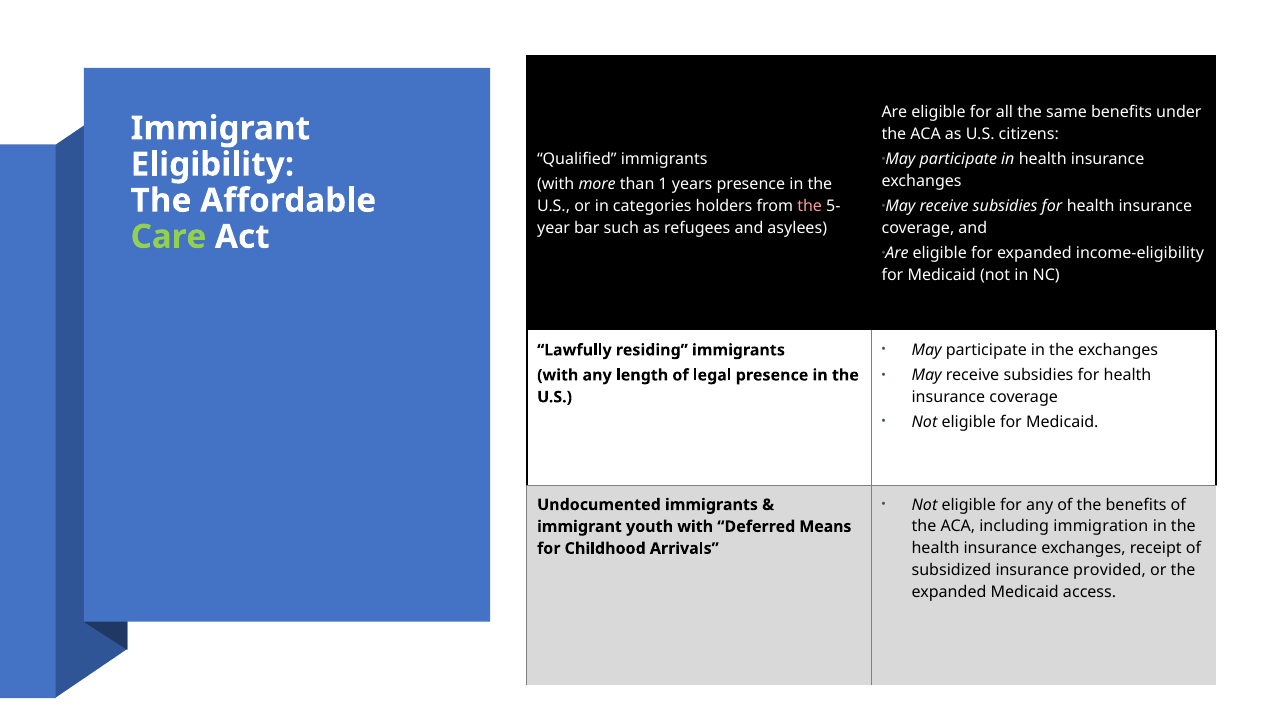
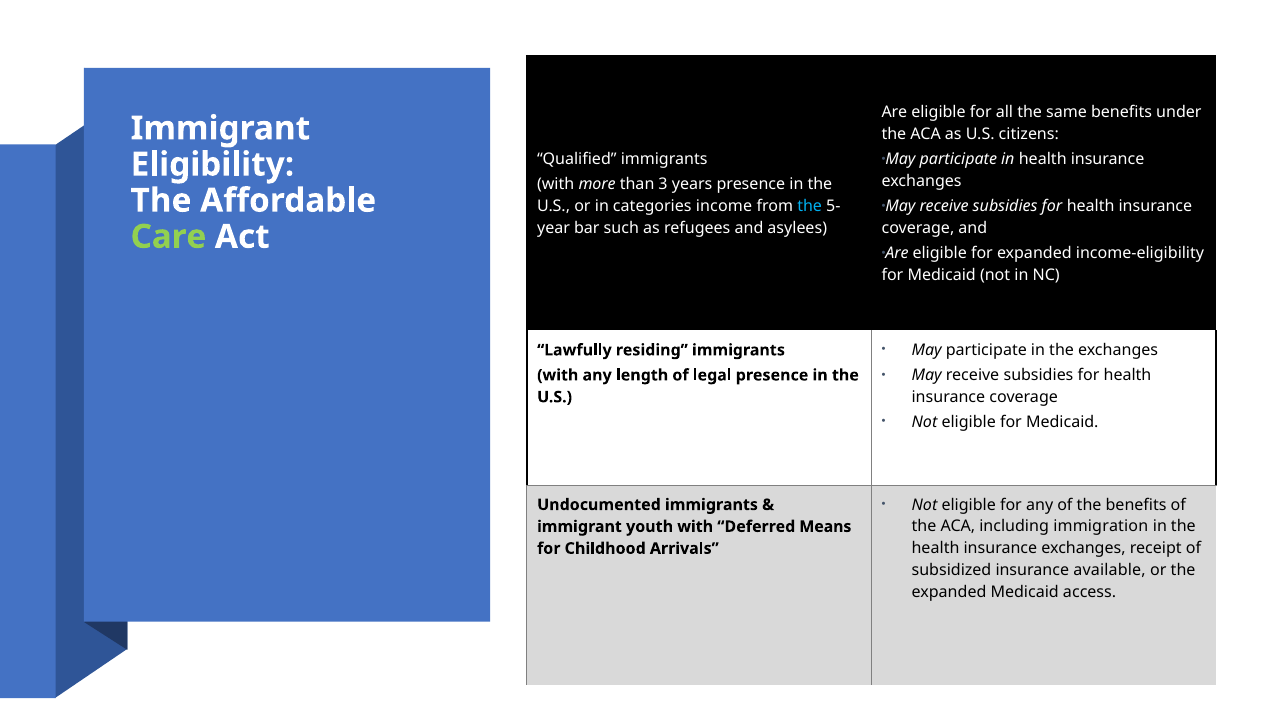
1: 1 -> 3
holders: holders -> income
the at (810, 206) colour: pink -> light blue
provided: provided -> available
